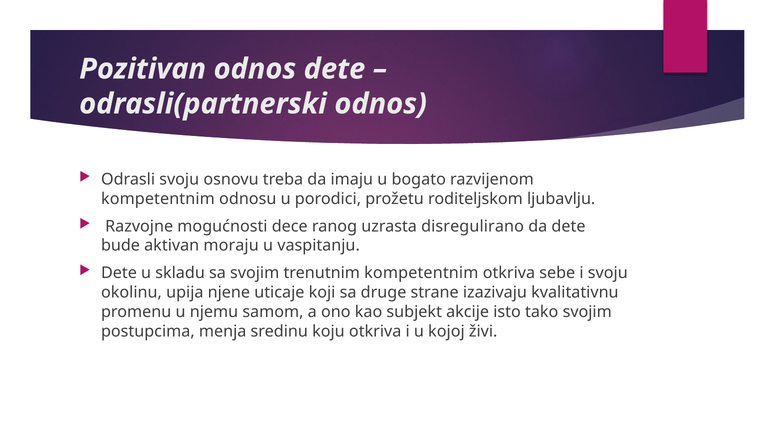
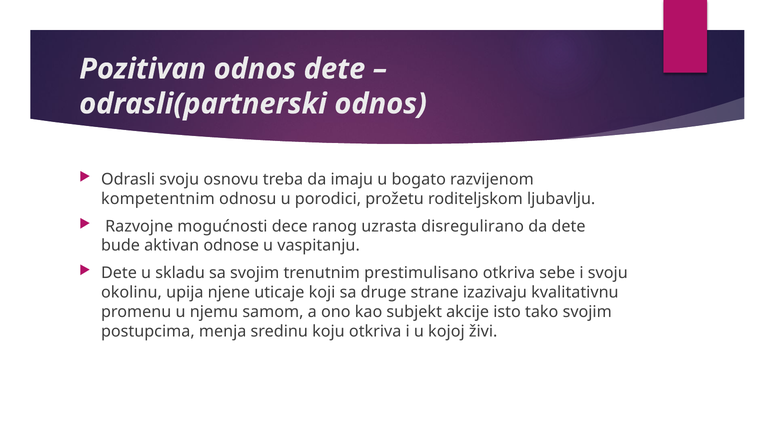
moraju: moraju -> odnose
trenutnim kompetentnim: kompetentnim -> prestimulisano
